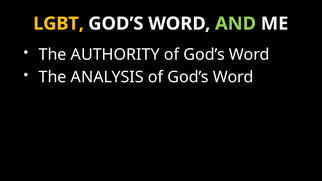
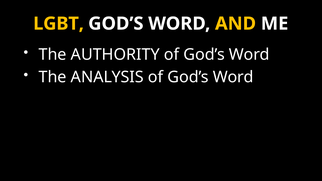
AND colour: light green -> yellow
